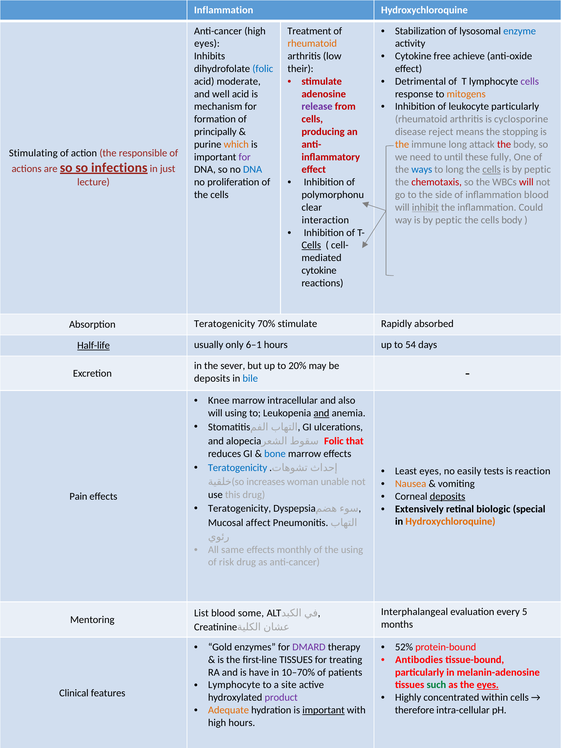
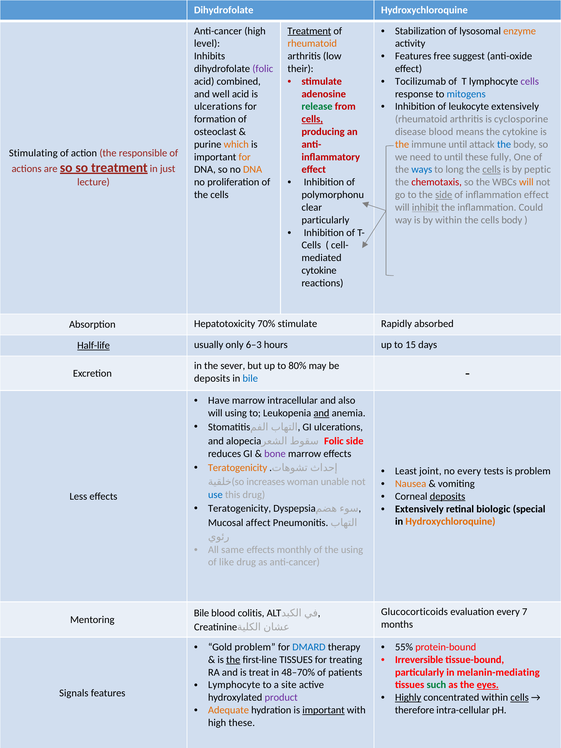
Inflammation at (224, 10): Inflammation -> Dihydrofolate
enzyme colour: blue -> orange
Treatment at (309, 31) underline: none -> present
eyes at (207, 44): eyes -> level
Cytokine at (413, 56): Cytokine -> Features
achieve: achieve -> suggest
folic at (263, 69) colour: blue -> purple
Detrimental: Detrimental -> Tocilizumab
moderate: moderate -> combined
mitogens colour: orange -> blue
leukocyte particularly: particularly -> extensively
mechanism at (218, 107): mechanism -> ulcerations
release colour: purple -> green
cells at (312, 119) underline: none -> present
principally: principally -> osteoclast
disease reject: reject -> blood
the stopping: stopping -> cytokine
immune long: long -> until
the at (504, 144) colour: red -> blue
for at (245, 157) colour: purple -> orange
so infections: infections -> treatment
DNA at (253, 170) colour: blue -> orange
will at (526, 182) colour: red -> orange
side at (444, 195) underline: none -> present
inflammation blood: blood -> effect
interaction at (325, 220): interaction -> particularly
way is by peptic: peptic -> within
Cells at (311, 245) underline: present -> none
Absorption Teratogenicity: Teratogenicity -> Hepatotoxicity
6–1: 6–1 -> 6–3
54: 54 -> 15
20%: 20% -> 80%
Knee: Knee -> Have
Folic that: that -> side
bone colour: blue -> purple
Teratogenicity at (238, 468) colour: blue -> orange
Least eyes: eyes -> joint
no easily: easily -> every
is reaction: reaction -> problem
use colour: black -> blue
Pain: Pain -> Less
risk: risk -> like
Interphalangeal: Interphalangeal -> Glucocorticoids
5: 5 -> 7
List at (201, 613): List -> Bile
some: some -> colitis
Gold enzymes: enzymes -> problem
DMARD colour: purple -> blue
52%: 52% -> 55%
Antibodies: Antibodies -> Irreversible
the at (233, 660) underline: none -> present
have: have -> treat
10–70%: 10–70% -> 48–70%
melanin-adenosine: melanin-adenosine -> melanin-mediating
Clinical: Clinical -> Signals
Highly underline: none -> present
cells at (520, 697) underline: none -> present
high hours: hours -> these
